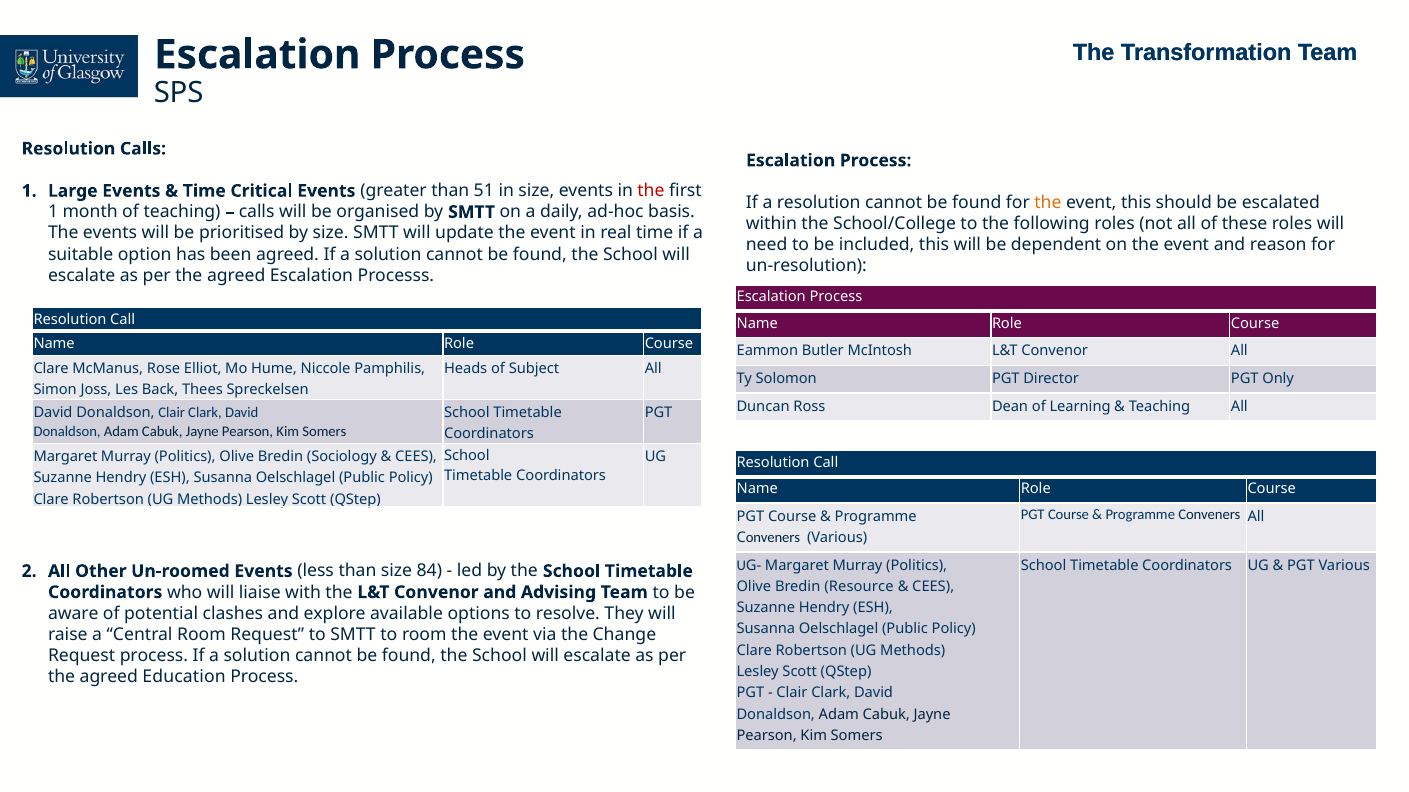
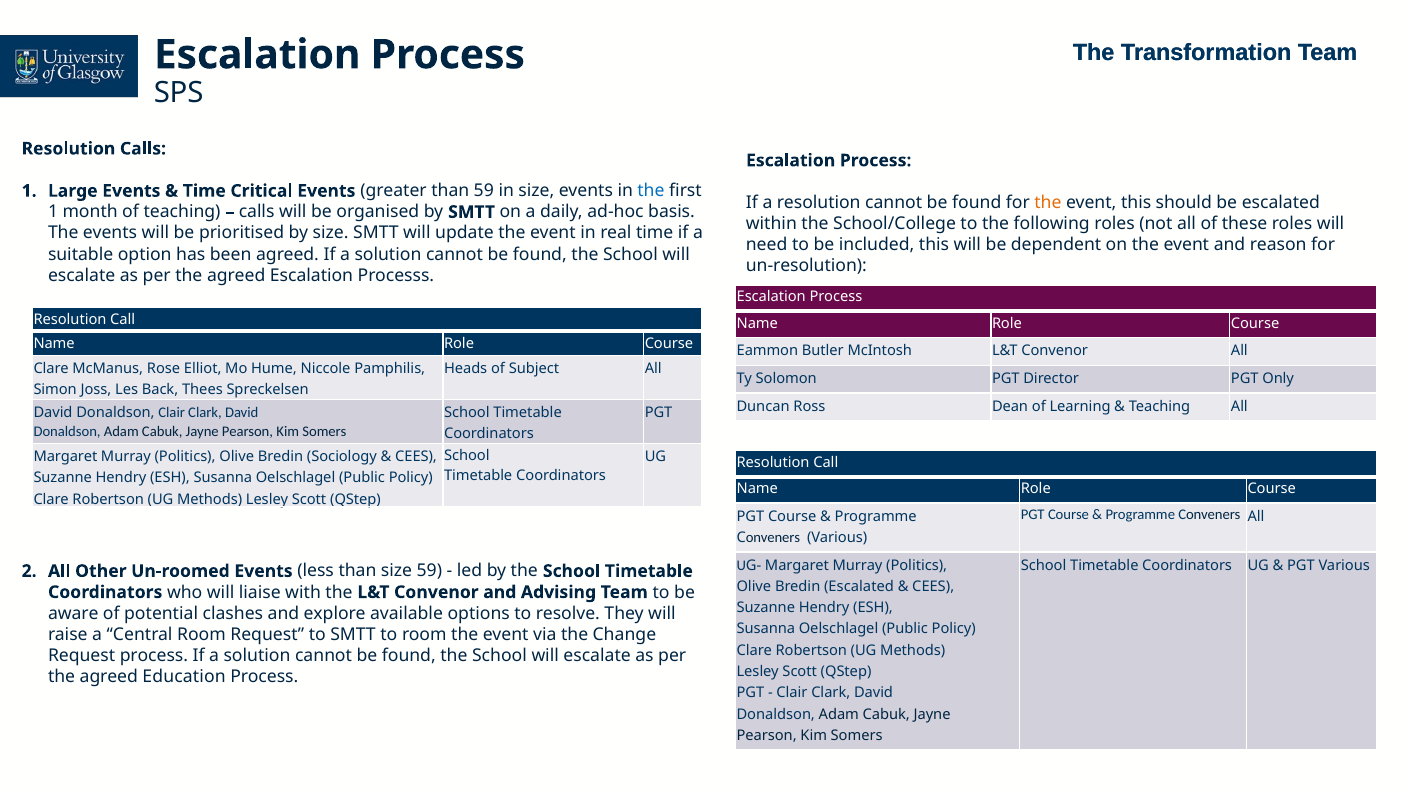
than 51: 51 -> 59
the at (651, 191) colour: red -> blue
size 84: 84 -> 59
Bredin Resource: Resource -> Escalated
